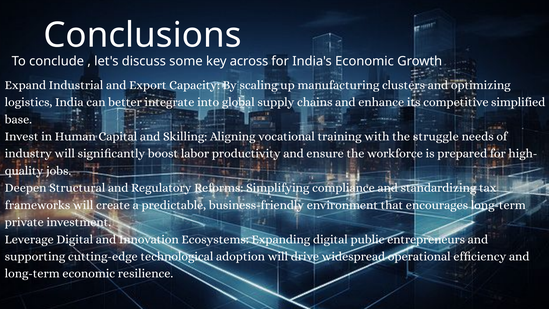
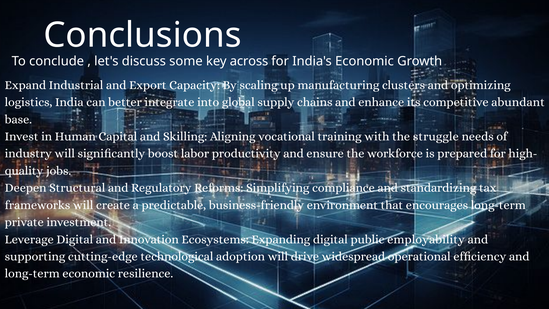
simplified: simplified -> abundant
entrepreneurs: entrepreneurs -> employability
